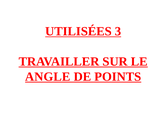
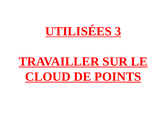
ANGLE: ANGLE -> CLOUD
